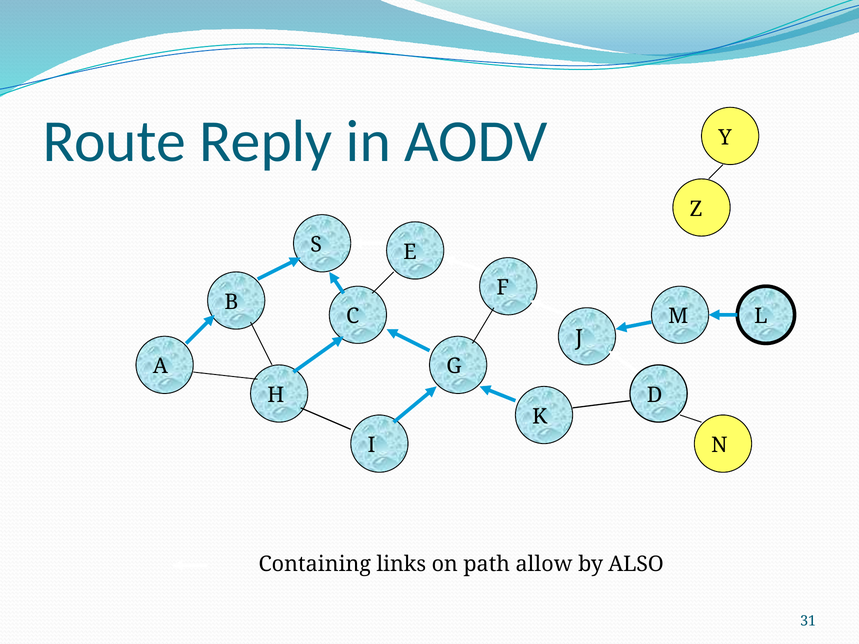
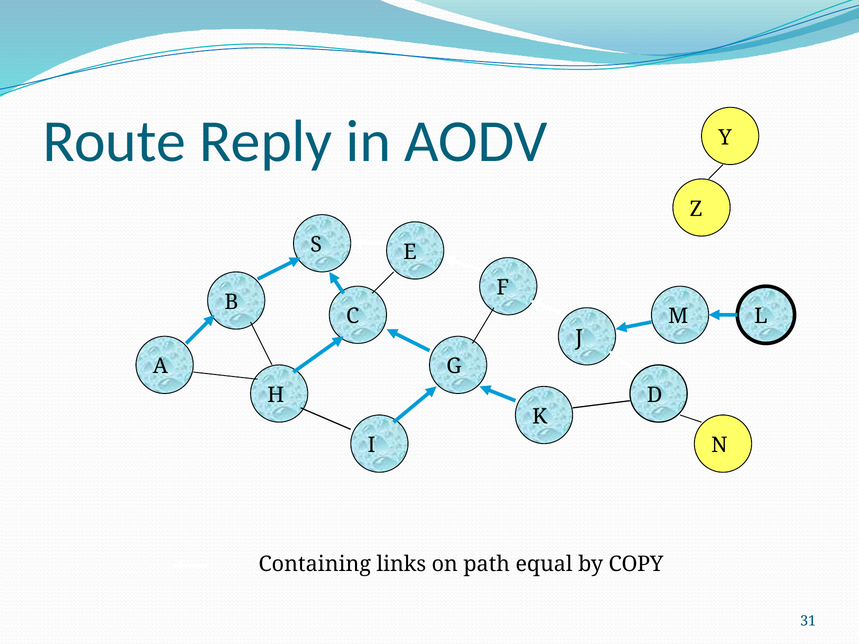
allow: allow -> equal
ALSO: ALSO -> COPY
